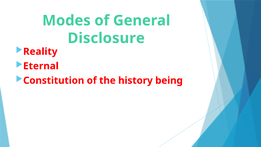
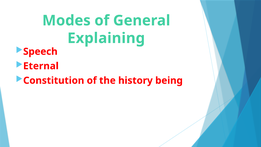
Disclosure: Disclosure -> Explaining
Reality: Reality -> Speech
